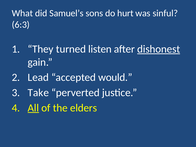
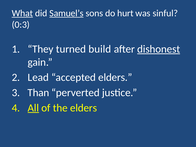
What underline: none -> present
Samuel’s underline: none -> present
6:3: 6:3 -> 0:3
listen: listen -> build
accepted would: would -> elders
Take: Take -> Than
